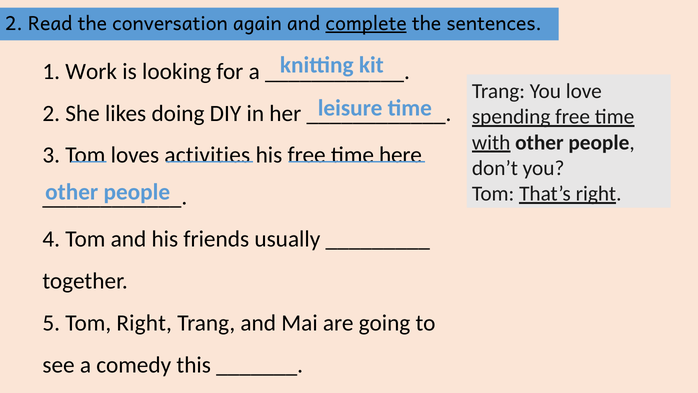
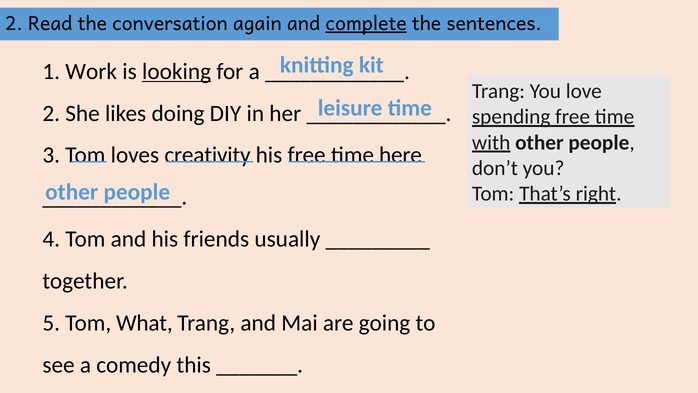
looking underline: none -> present
activities: activities -> creativity
Tom Right: Right -> What
